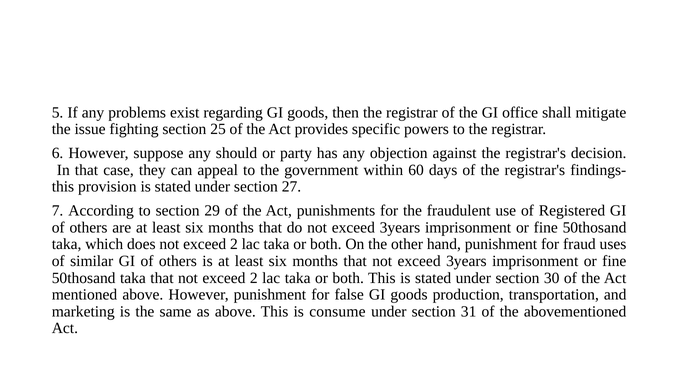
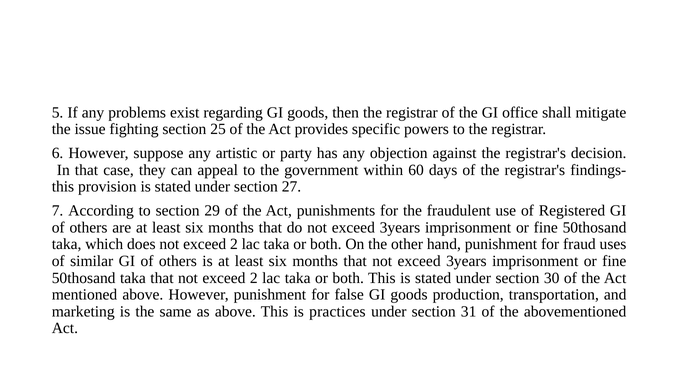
should: should -> artistic
consume: consume -> practices
